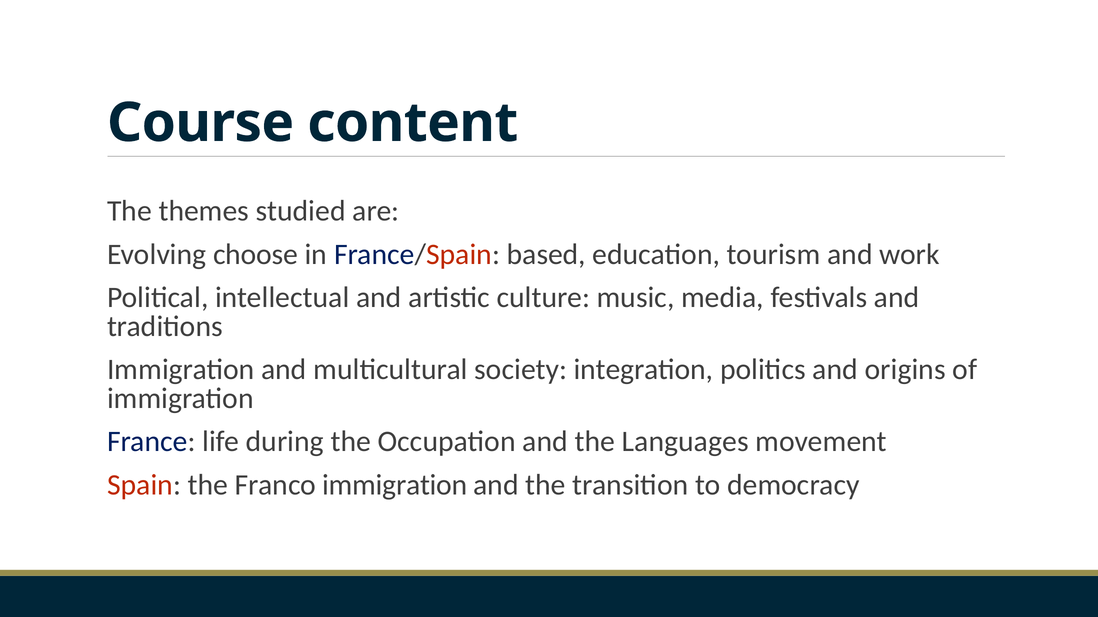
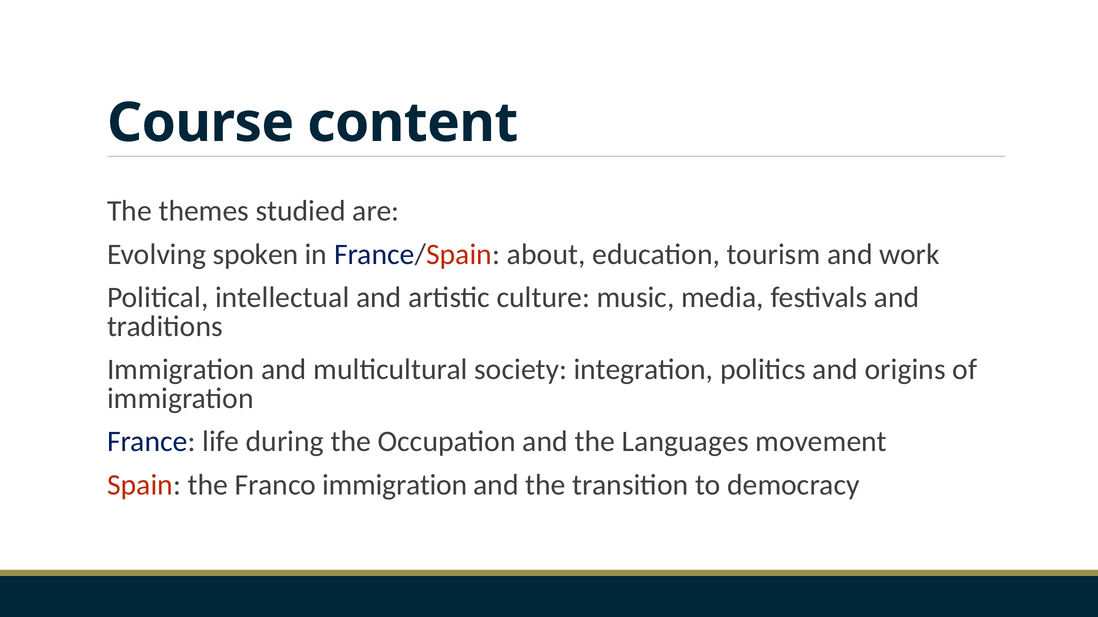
choose: choose -> spoken
based: based -> about
